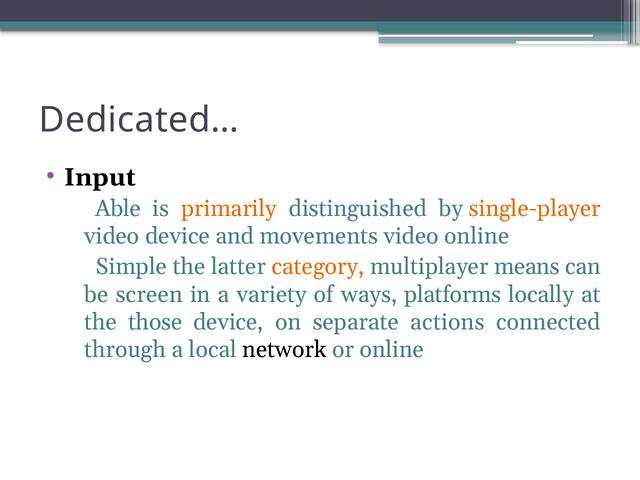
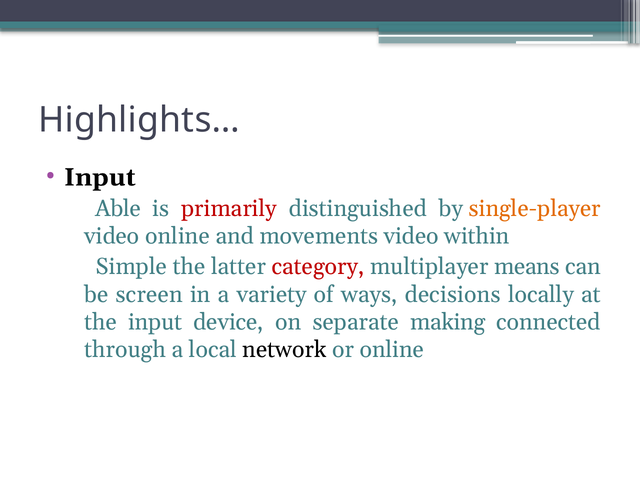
Dedicated…: Dedicated… -> Highlights…
primarily colour: orange -> red
video device: device -> online
video online: online -> within
category colour: orange -> red
platforms: platforms -> decisions
the those: those -> input
actions: actions -> making
